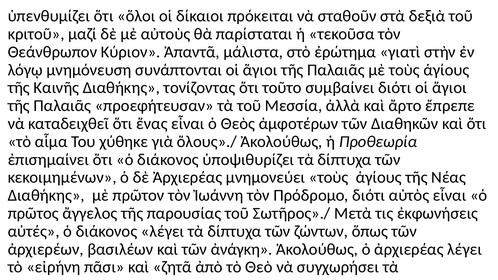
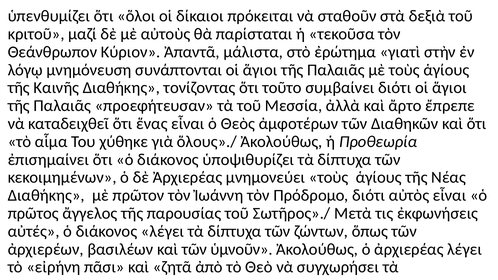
ἀνάγκη: ἀνάγκη -> ὑμνοῦν
